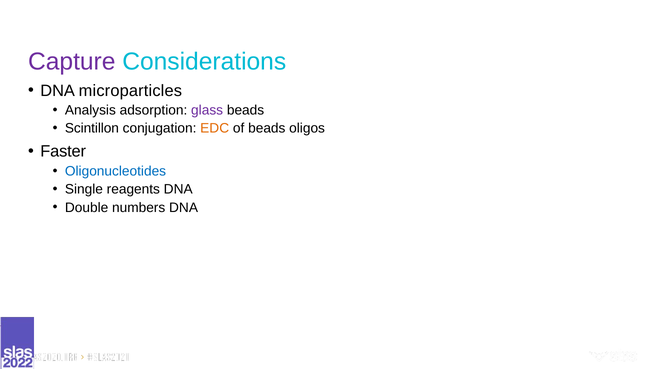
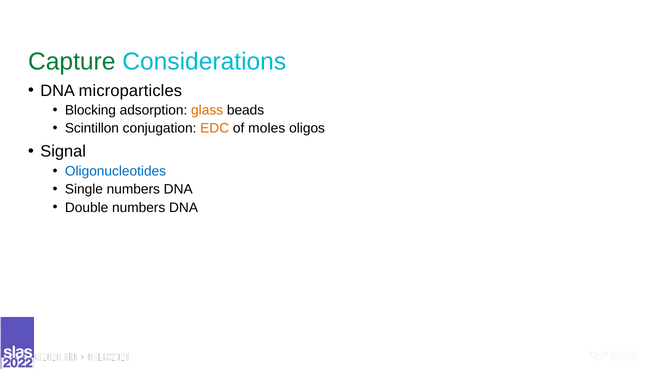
Capture colour: purple -> green
Analysis: Analysis -> Blocking
glass colour: purple -> orange
of beads: beads -> moles
Faster: Faster -> Signal
Single reagents: reagents -> numbers
